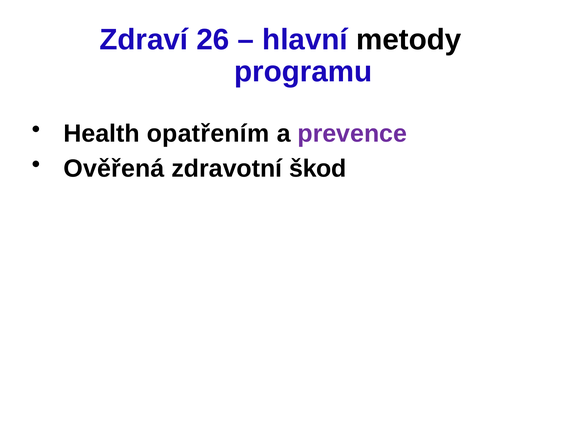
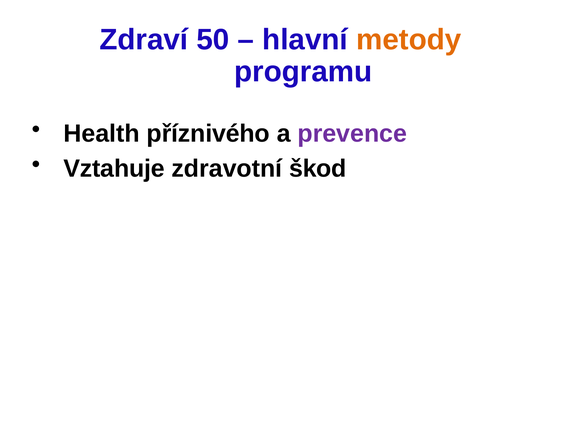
26: 26 -> 50
metody colour: black -> orange
opatřením: opatřením -> příznivého
Ověřená: Ověřená -> Vztahuje
